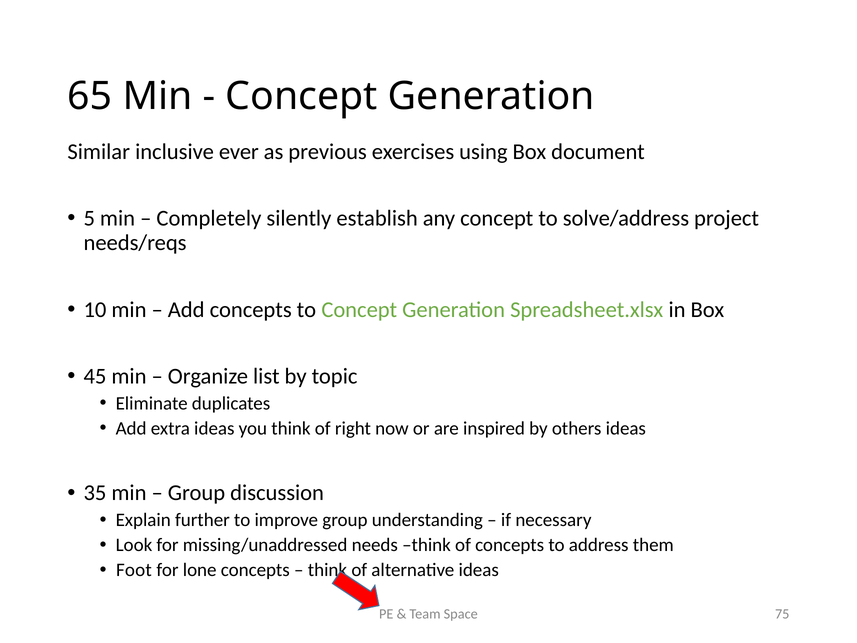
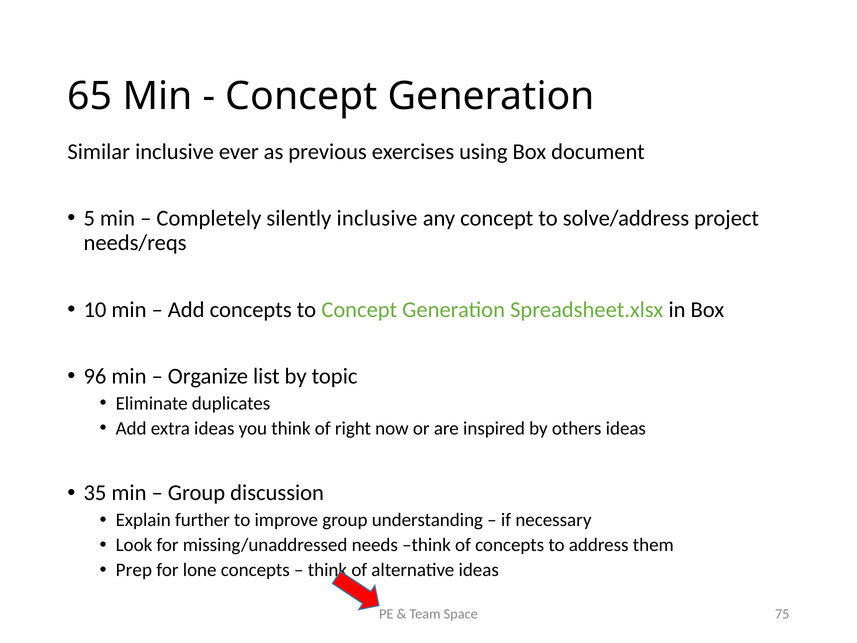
silently establish: establish -> inclusive
45: 45 -> 96
Foot: Foot -> Prep
